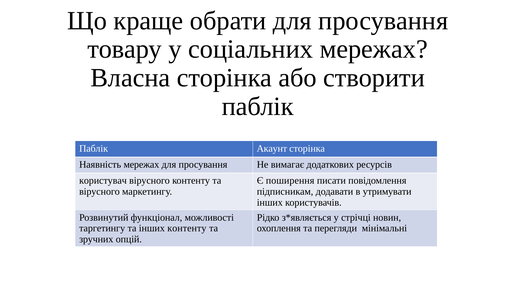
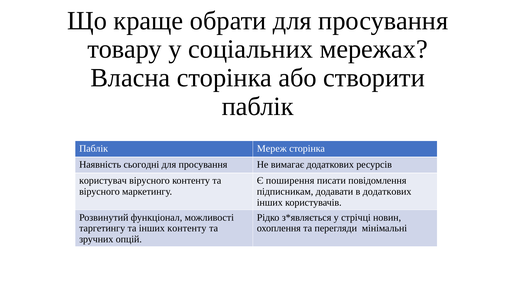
Акаунт: Акаунт -> Мереж
Наявність мережах: мережах -> сьогодні
в утримувати: утримувати -> додаткових
